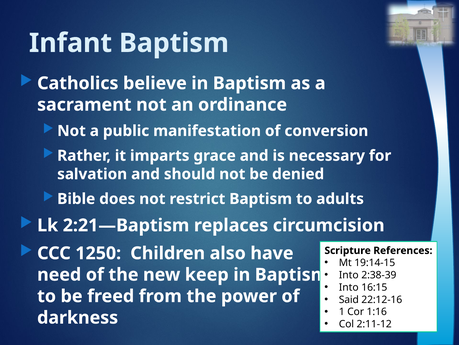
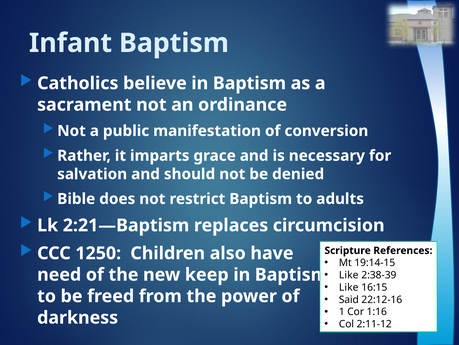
Into at (349, 275): Into -> Like
Into at (349, 287): Into -> Like
